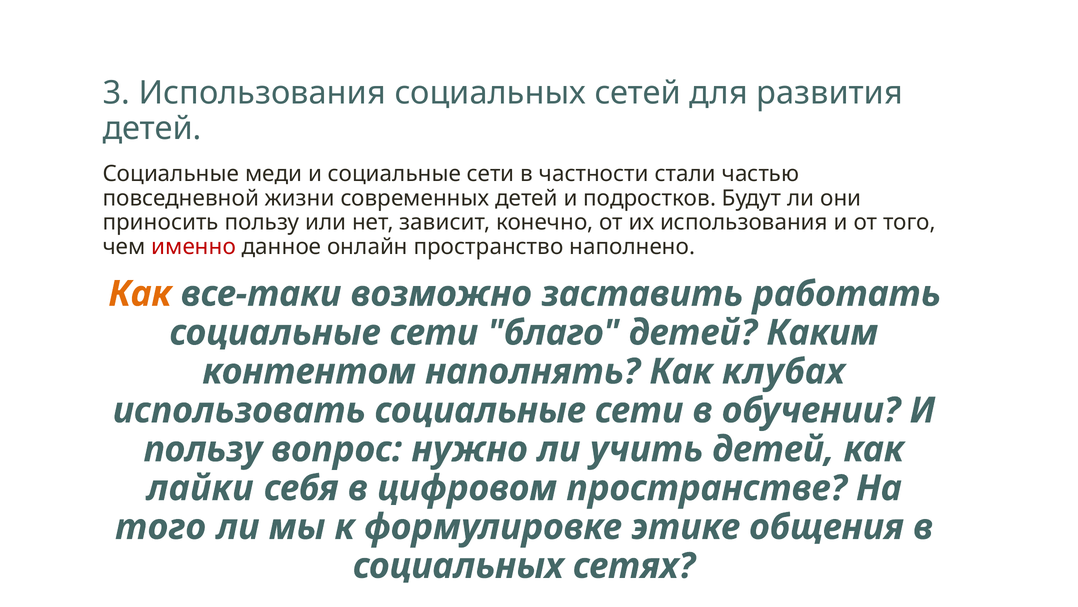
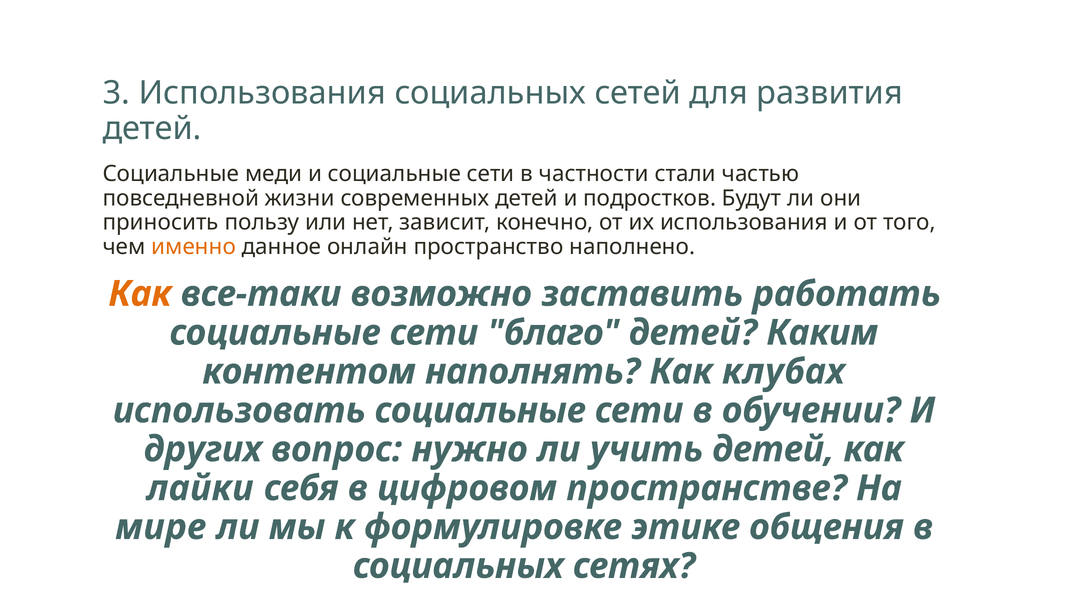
именно colour: red -> orange
пользу at (203, 449): пользу -> других
того at (161, 527): того -> мире
